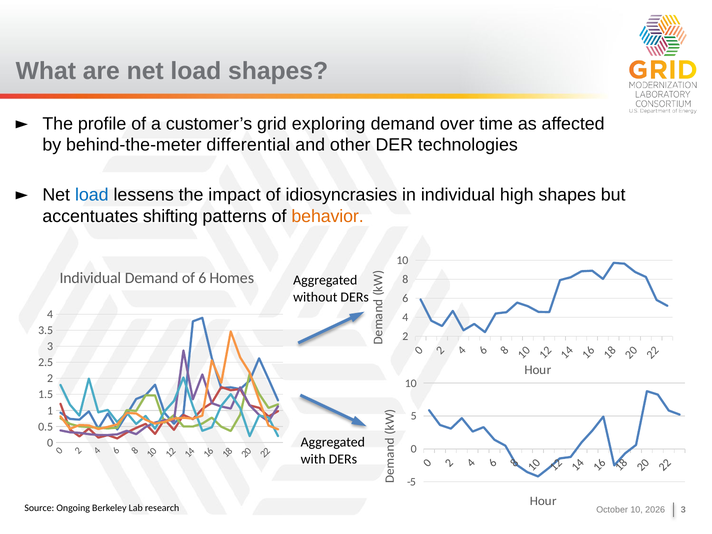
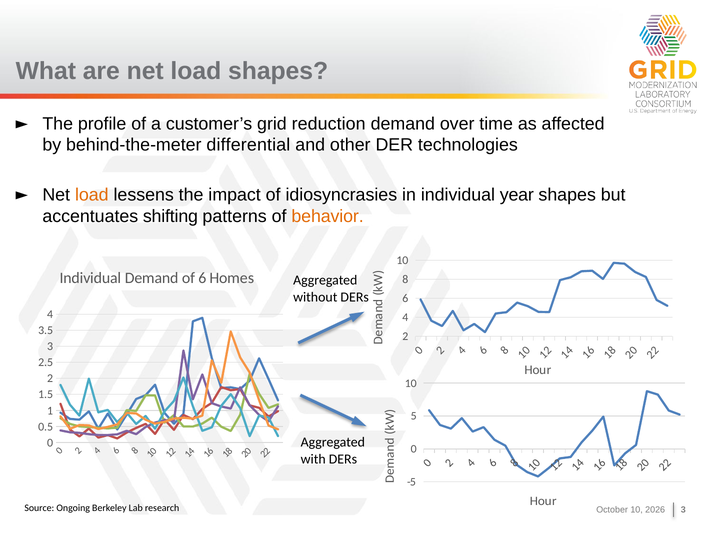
exploring: exploring -> reduction
load at (92, 195) colour: blue -> orange
high: high -> year
